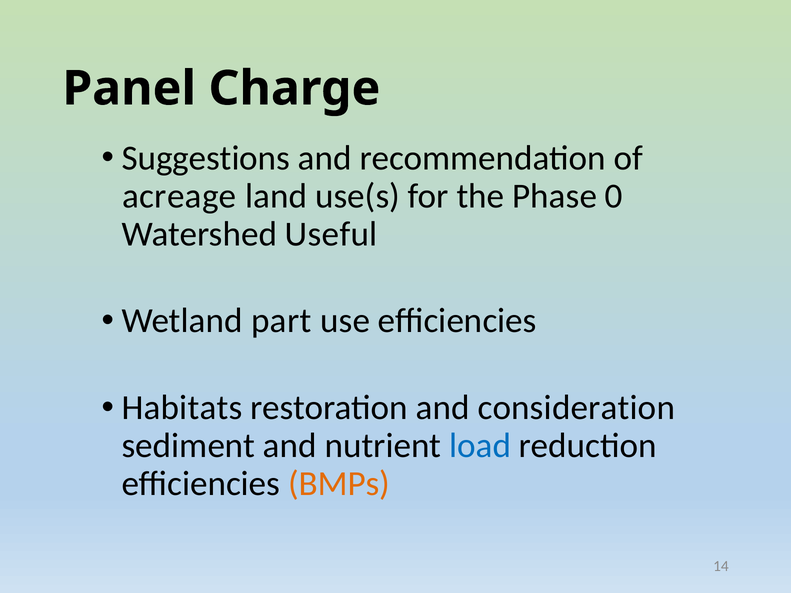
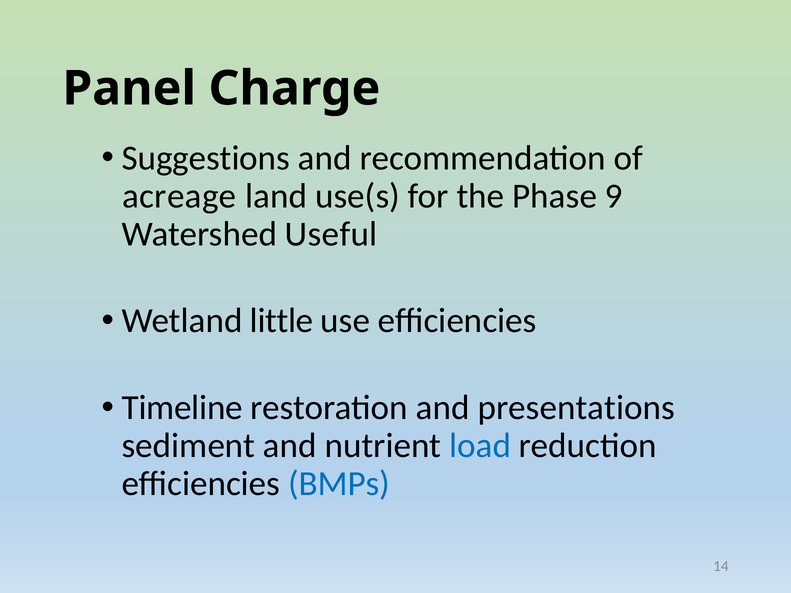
0: 0 -> 9
part: part -> little
Habitats: Habitats -> Timeline
consideration: consideration -> presentations
BMPs colour: orange -> blue
